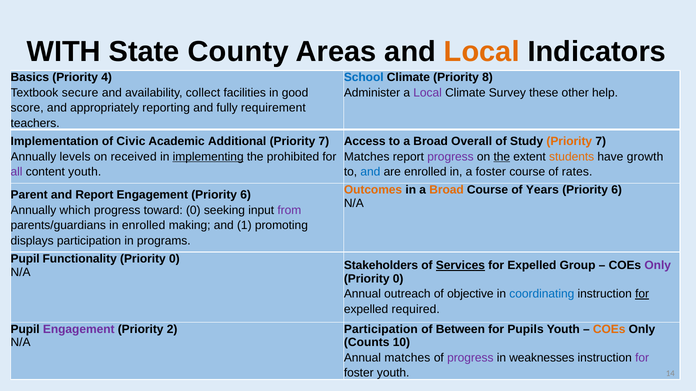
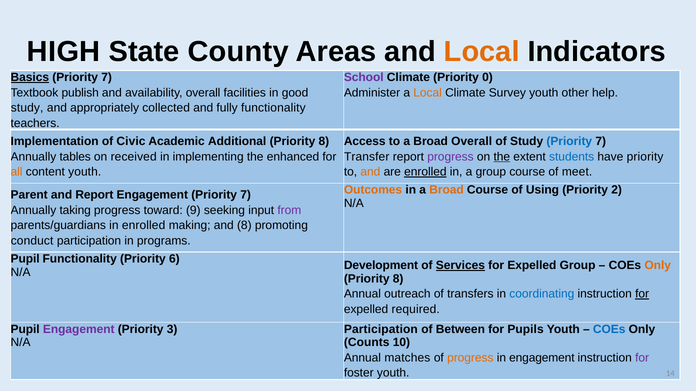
WITH: WITH -> HIGH
Basics underline: none -> present
4 at (107, 77): 4 -> 7
School colour: blue -> purple
8: 8 -> 0
secure: secure -> publish
availability collect: collect -> overall
Local at (428, 93) colour: purple -> orange
Survey these: these -> youth
score at (27, 108): score -> study
reporting: reporting -> collected
fully requirement: requirement -> functionality
7 at (324, 142): 7 -> 8
Priority at (569, 142) colour: orange -> blue
levels: levels -> tables
implementing underline: present -> none
prohibited: prohibited -> enhanced
Matches at (367, 157): Matches -> Transfer
students colour: orange -> blue
have growth: growth -> priority
all colour: purple -> orange
and at (370, 172) colour: blue -> orange
enrolled at (425, 172) underline: none -> present
a foster: foster -> group
rates: rates -> meet
Years: Years -> Using
6 at (617, 190): 6 -> 2
Engagement Priority 6: 6 -> 7
which: which -> taking
toward 0: 0 -> 9
and 1: 1 -> 8
displays: displays -> conduct
0 at (174, 259): 0 -> 6
Stakeholders: Stakeholders -> Development
Only at (658, 266) colour: purple -> orange
0 at (398, 279): 0 -> 8
objective: objective -> transfers
2: 2 -> 3
COEs at (609, 330) colour: orange -> blue
progress at (470, 358) colour: purple -> orange
in weaknesses: weaknesses -> engagement
